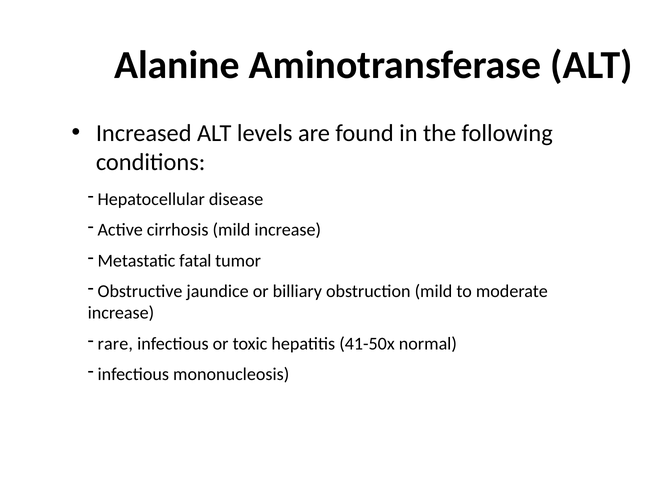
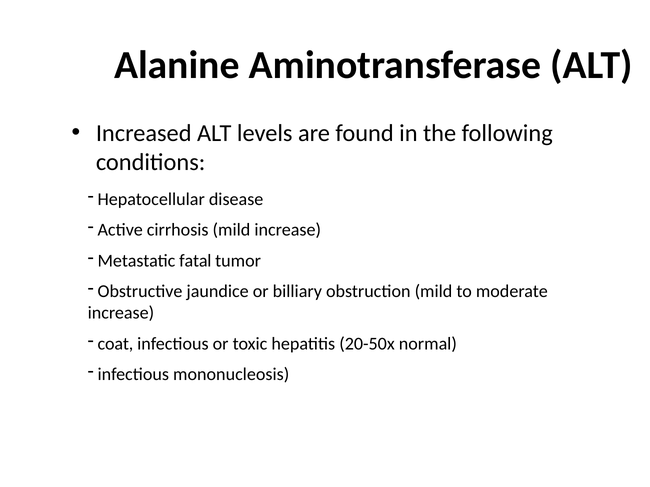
rare: rare -> coat
41-50x: 41-50x -> 20-50x
